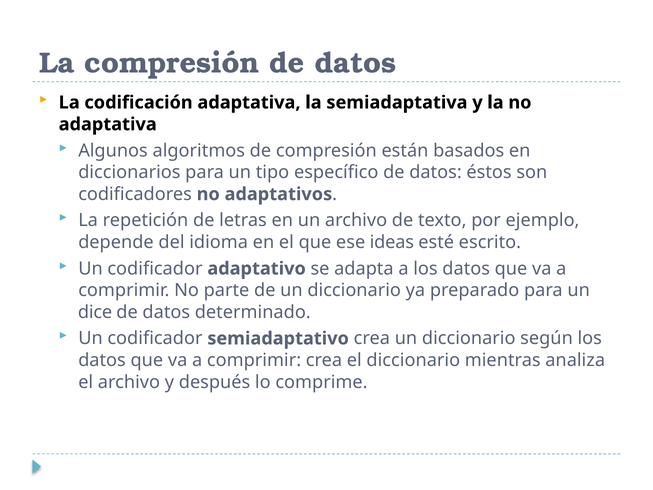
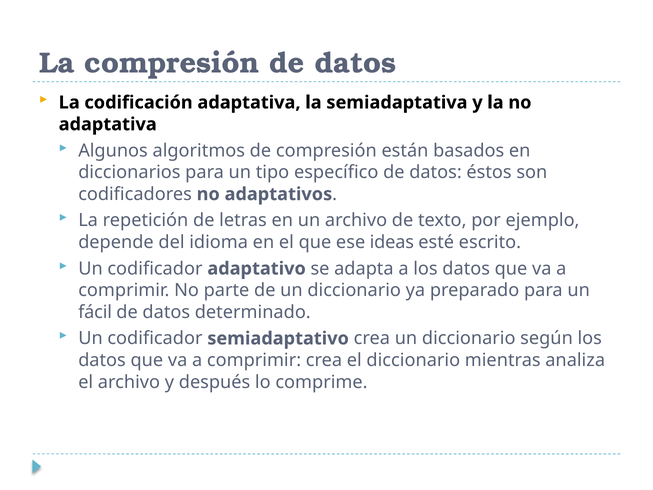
dice: dice -> fácil
